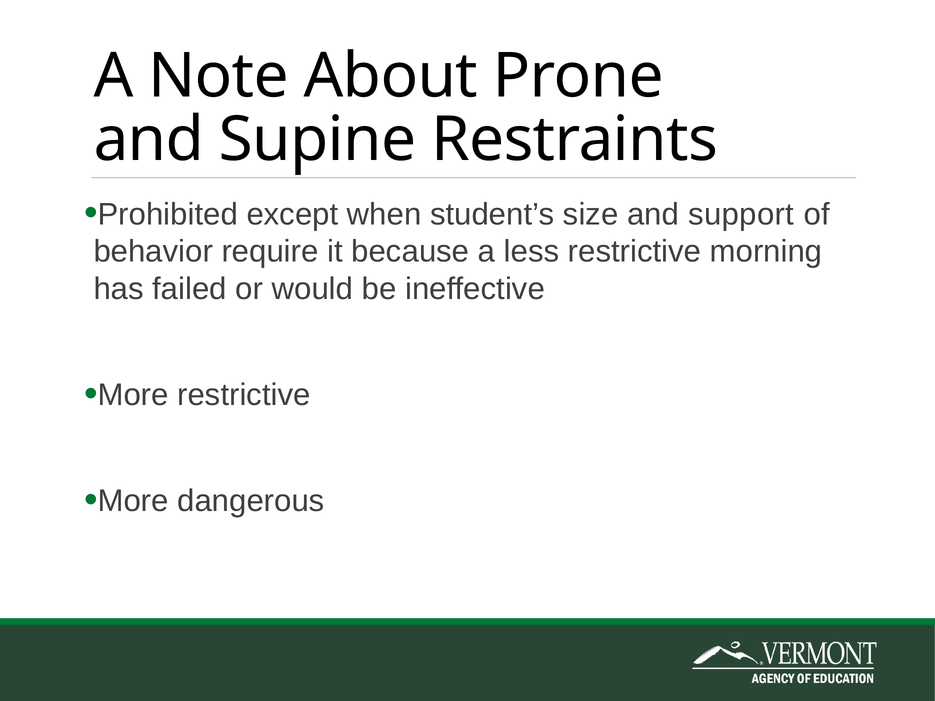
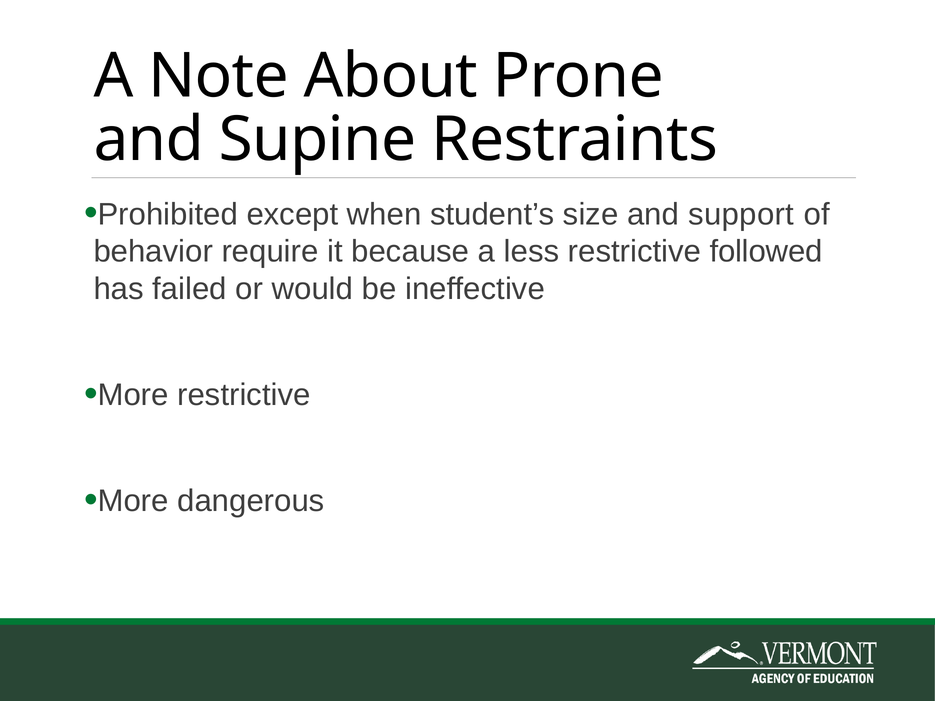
morning: morning -> followed
